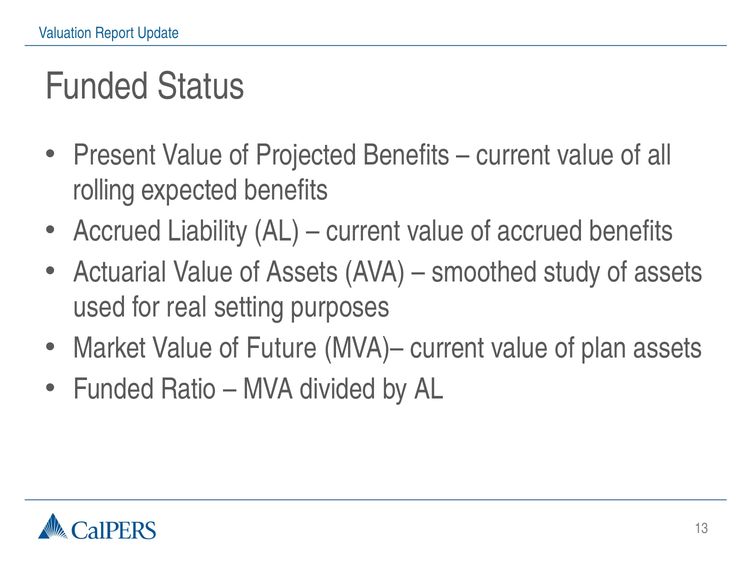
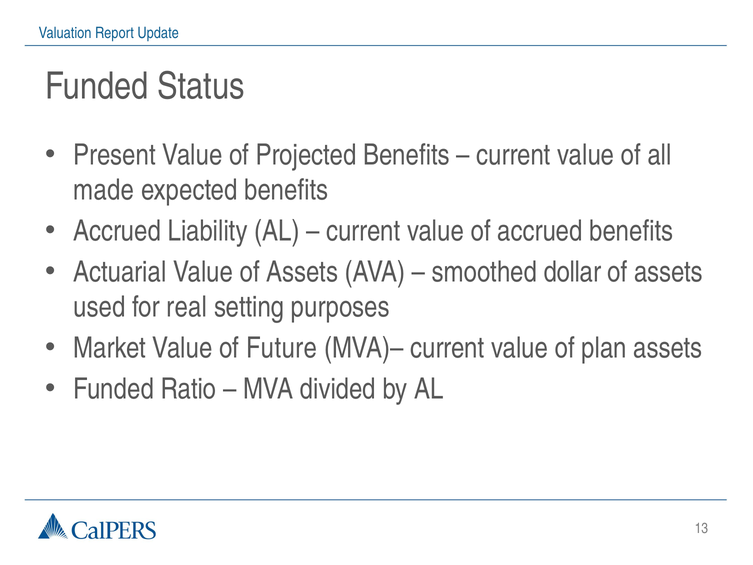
rolling: rolling -> made
study: study -> dollar
